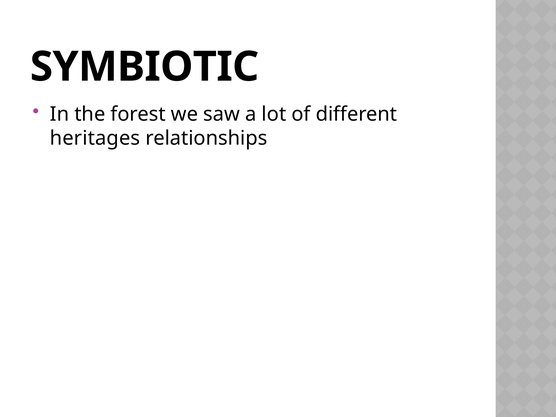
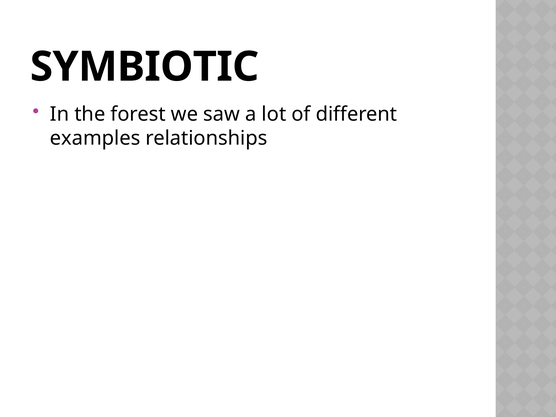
heritages: heritages -> examples
